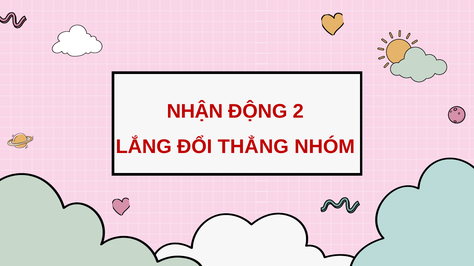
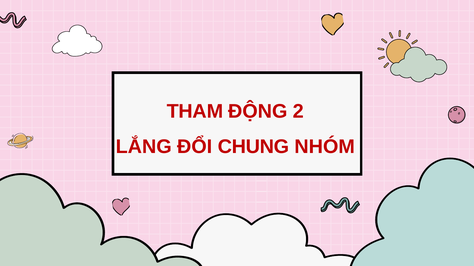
NHẬN: NHẬN -> THAM
THẲNG: THẲNG -> CHUNG
